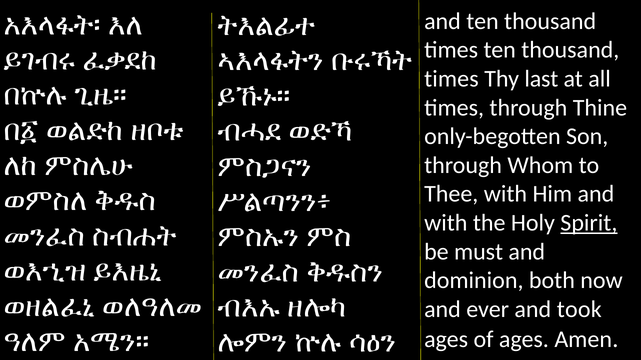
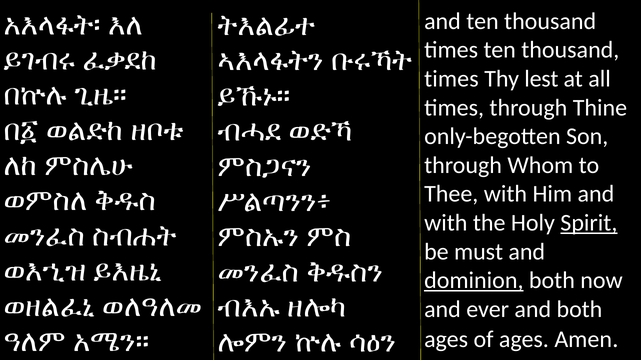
last: last -> lest
dominion underline: none -> present
and took: took -> both
